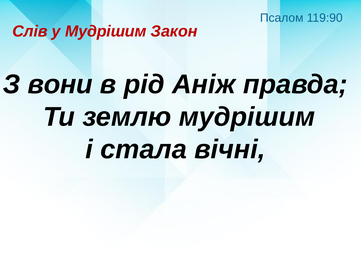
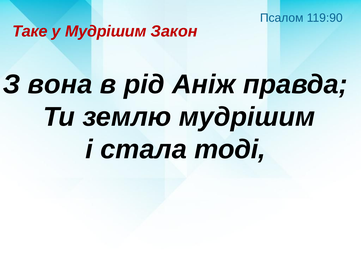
Слів: Слів -> Таке
вони: вони -> вона
вічні: вічні -> тоді
